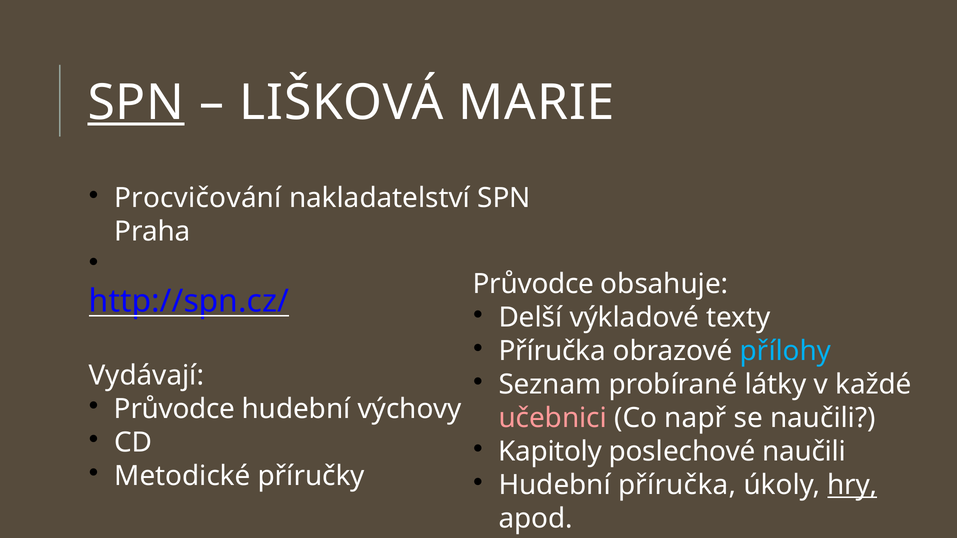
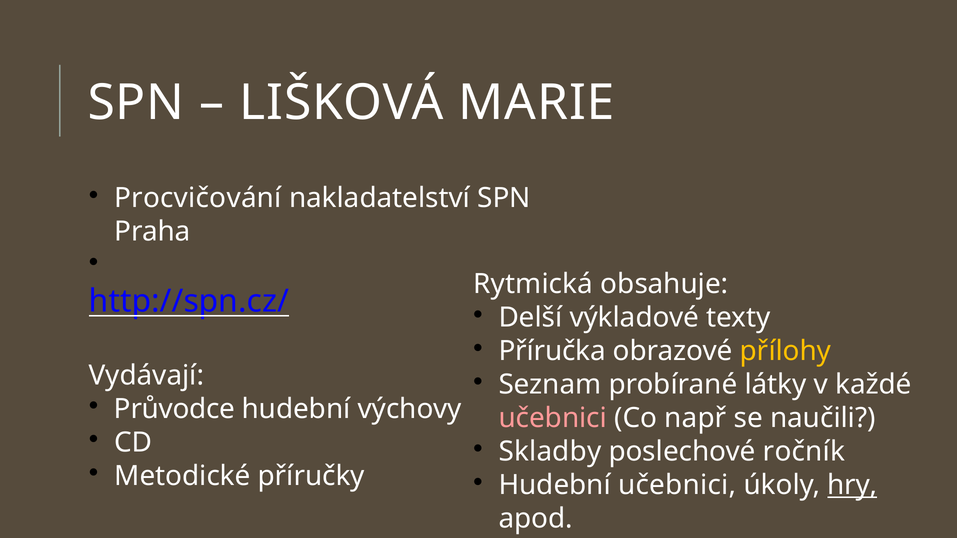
SPN at (136, 103) underline: present -> none
Průvodce at (533, 284): Průvodce -> Rytmická
přílohy colour: light blue -> yellow
Kapitoly: Kapitoly -> Skladby
poslechové naučili: naučili -> ročník
Hudební příručka: příručka -> učebnici
